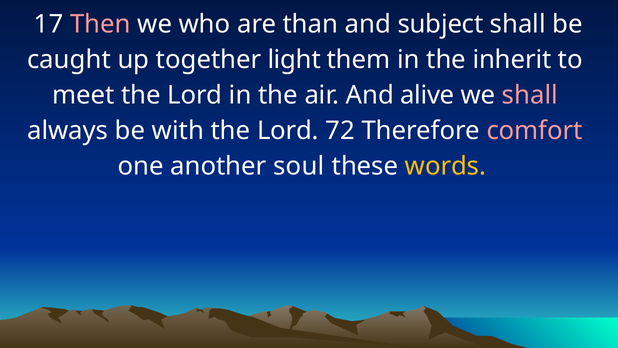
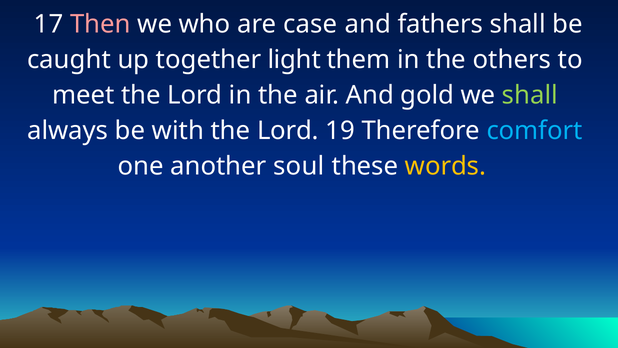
than: than -> case
subject: subject -> fathers
inherit: inherit -> others
alive: alive -> gold
shall at (530, 95) colour: pink -> light green
72: 72 -> 19
comfort colour: pink -> light blue
